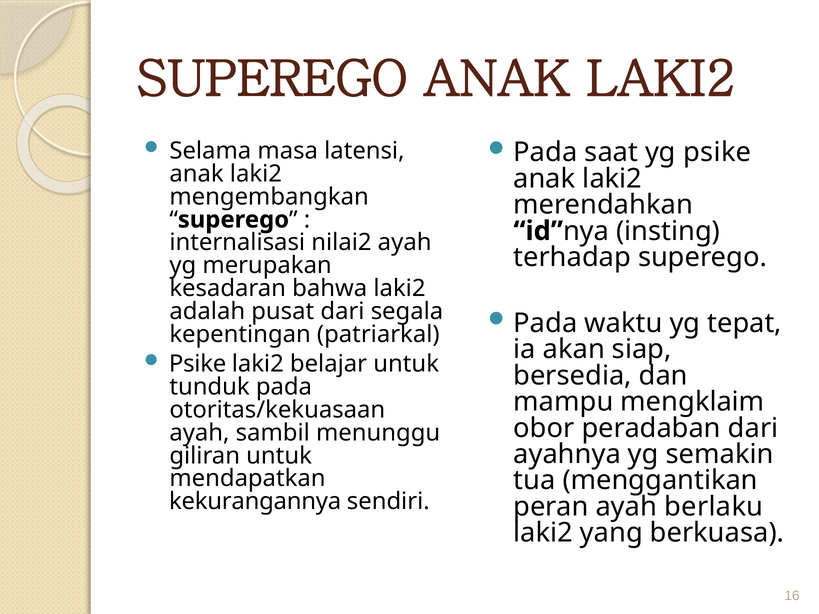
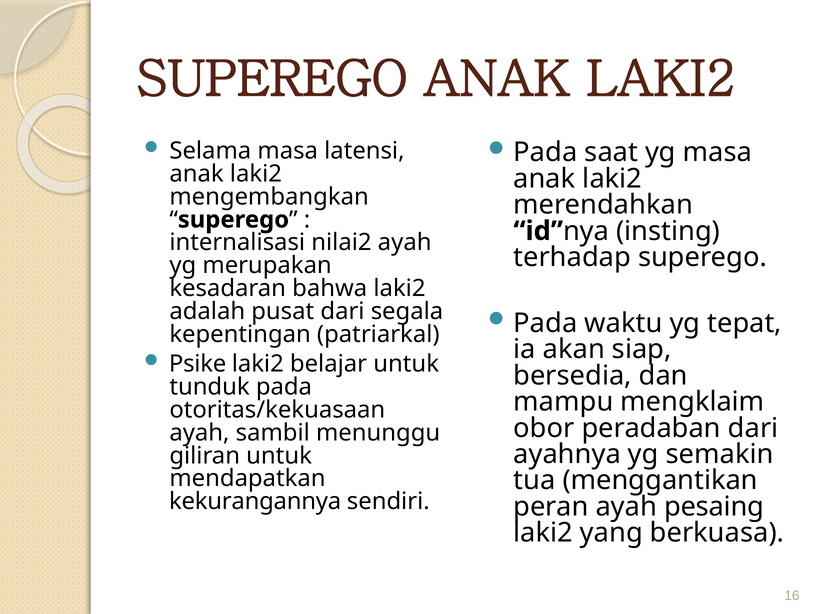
yg psike: psike -> masa
berlaku: berlaku -> pesaing
